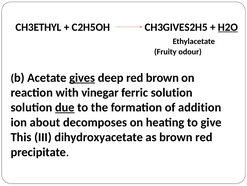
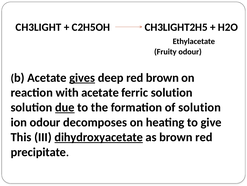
CH3ETHYL: CH3ETHYL -> CH3LIGHT
CH3GIVES2H5: CH3GIVES2H5 -> CH3LIGHT2H5
H2O underline: present -> none
with vinegar: vinegar -> acetate
of addition: addition -> solution
ion about: about -> odour
dihydroxyacetate underline: none -> present
